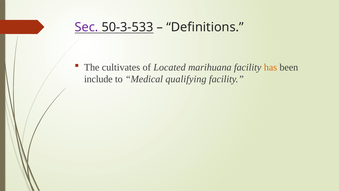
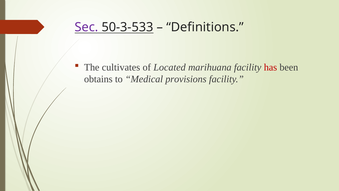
has colour: orange -> red
include: include -> obtains
qualifying: qualifying -> provisions
